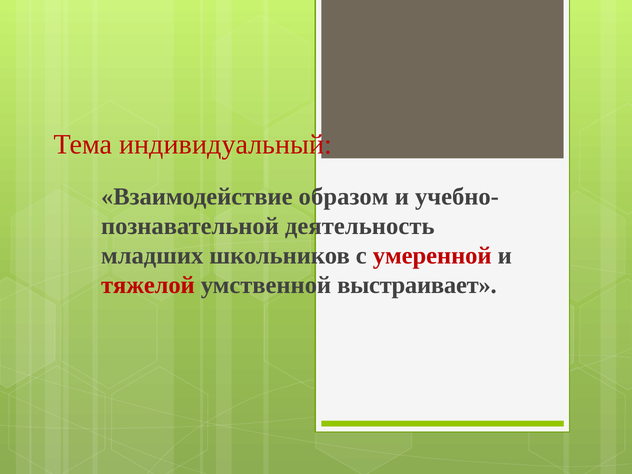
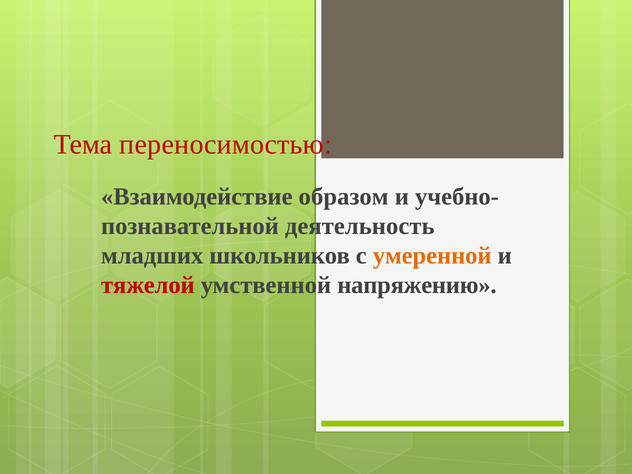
индивидуальный: индивидуальный -> переносимостью
умеренной colour: red -> orange
выстраивает: выстраивает -> напряжению
